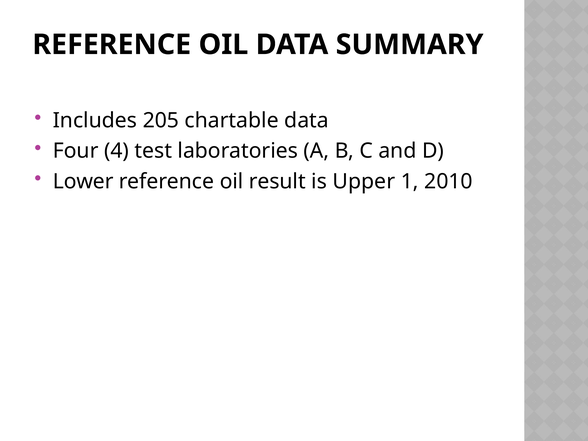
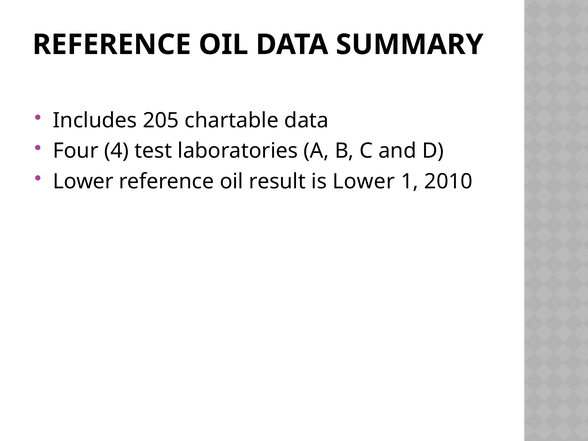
is Upper: Upper -> Lower
